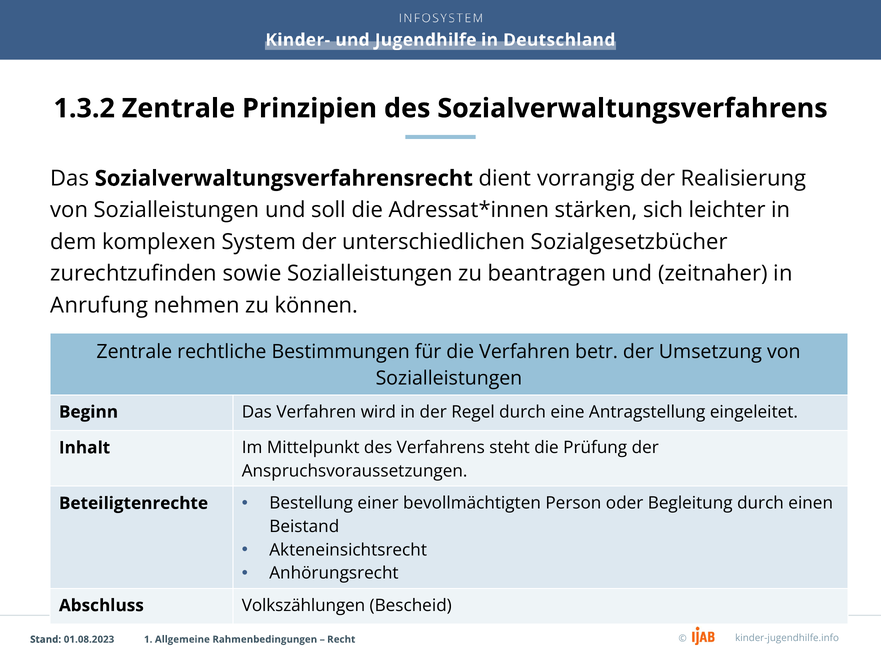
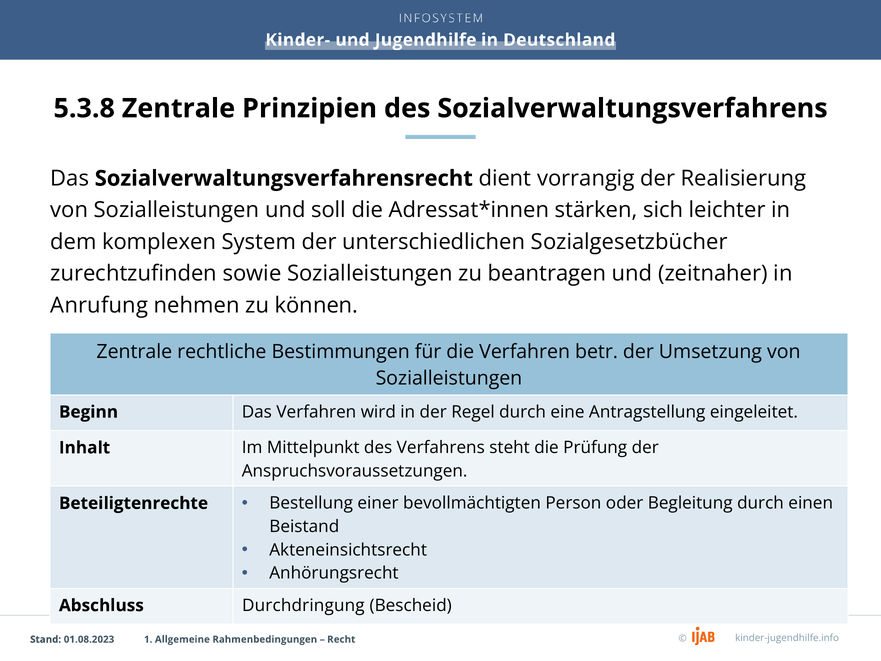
1.3.2: 1.3.2 -> 5.3.8
Volkszählungen: Volkszählungen -> Durchdringung
